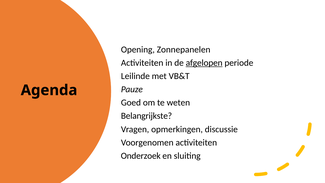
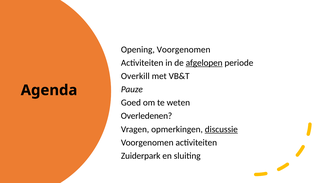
Opening Zonnepanelen: Zonnepanelen -> Voorgenomen
Leilinde: Leilinde -> Overkill
Belangrijkste: Belangrijkste -> Overledenen
discussie underline: none -> present
Onderzoek: Onderzoek -> Zuiderpark
